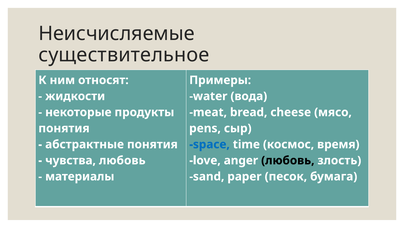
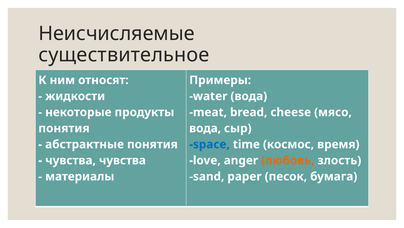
pens at (205, 128): pens -> вода
чувства любовь: любовь -> чувства
любовь at (288, 160) colour: black -> orange
